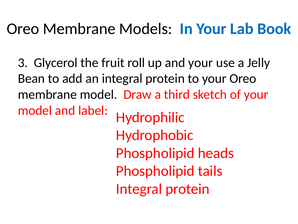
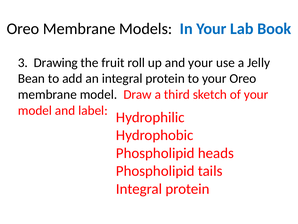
Glycerol: Glycerol -> Drawing
